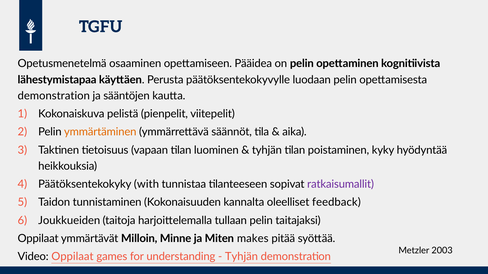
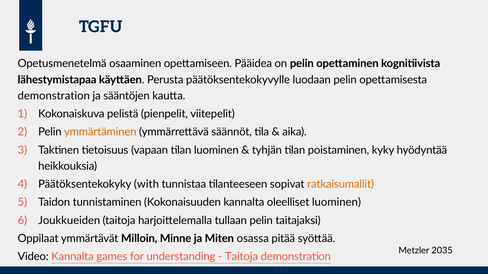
ratkaisumallit colour: purple -> orange
oleelliset feedback: feedback -> luominen
makes: makes -> osassa
2003: 2003 -> 2035
Video Oppilaat: Oppilaat -> Kannalta
Tyhjän at (241, 257): Tyhjän -> Taitoja
